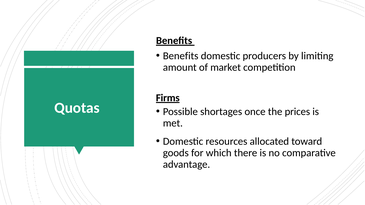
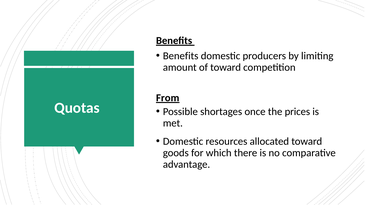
of market: market -> toward
Firms: Firms -> From
